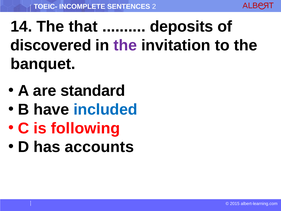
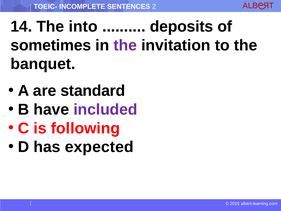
that: that -> into
discovered: discovered -> sometimes
included colour: blue -> purple
accounts: accounts -> expected
